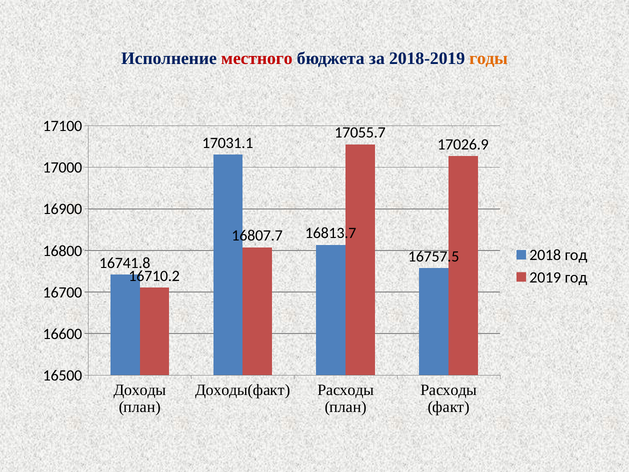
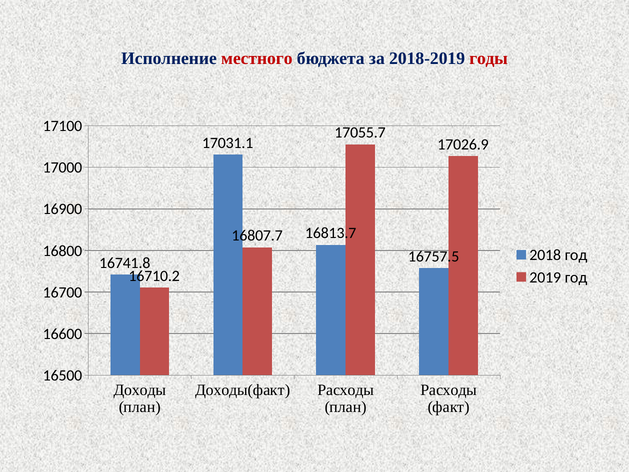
годы colour: orange -> red
